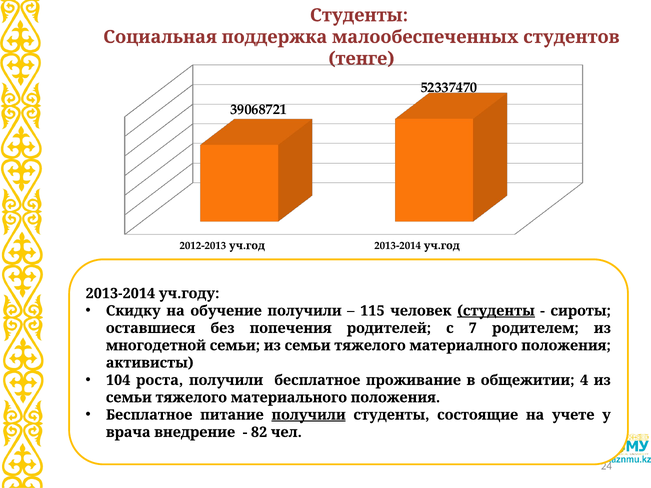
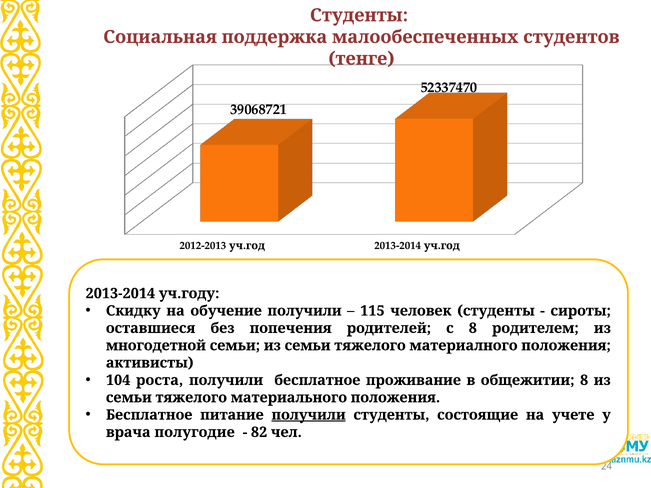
студенты at (496, 311) underline: present -> none
с 7: 7 -> 8
общежитии 4: 4 -> 8
внедрение: внедрение -> полугодие
